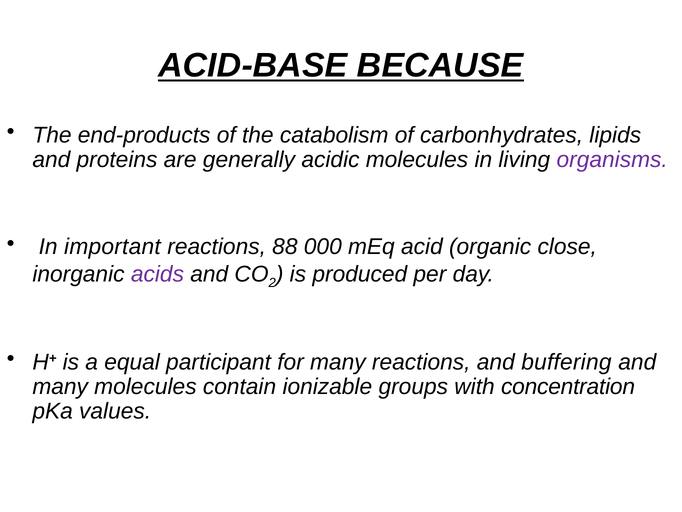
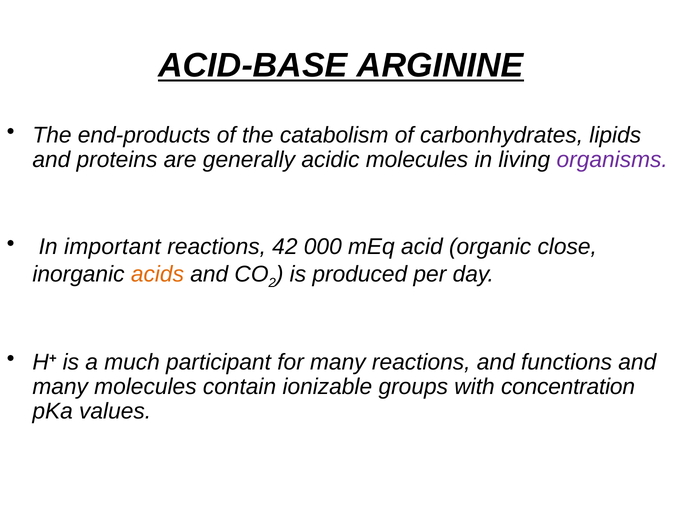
BECAUSE: BECAUSE -> ARGININE
88: 88 -> 42
acids colour: purple -> orange
equal: equal -> much
buffering: buffering -> functions
